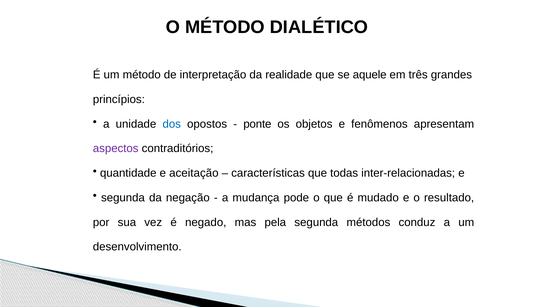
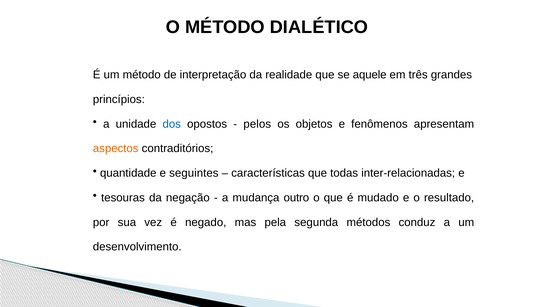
ponte: ponte -> pelos
aspectos colour: purple -> orange
aceitação: aceitação -> seguintes
segunda at (123, 198): segunda -> tesouras
pode: pode -> outro
